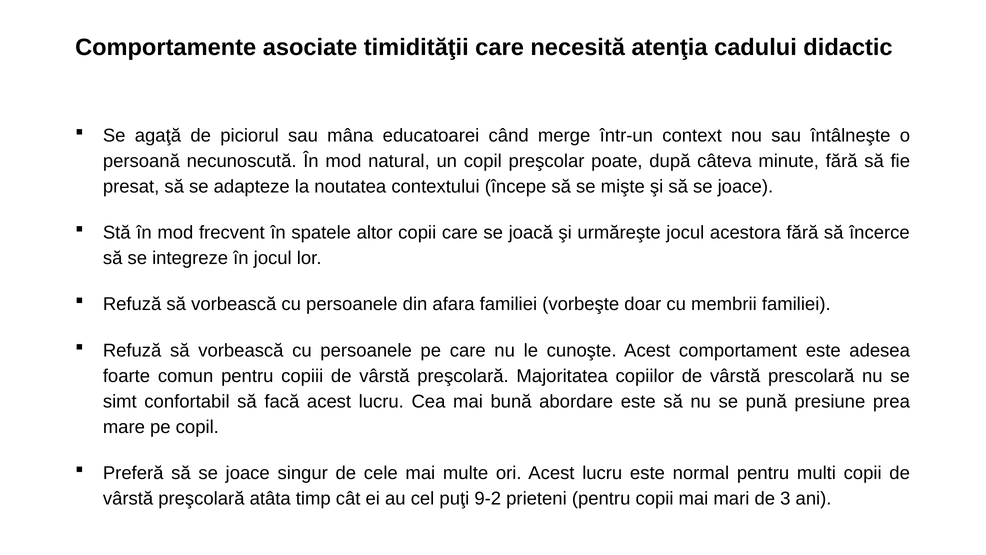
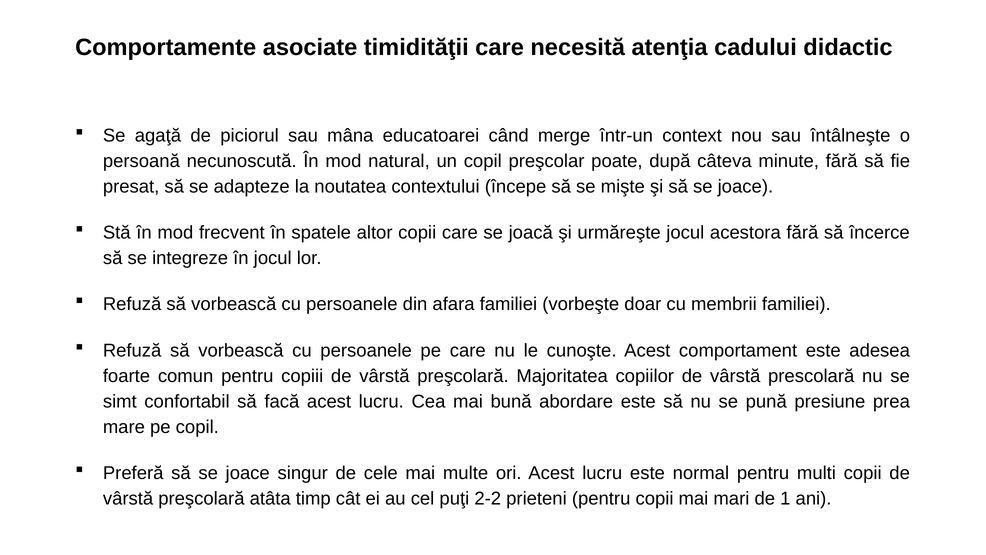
9-2: 9-2 -> 2-2
3: 3 -> 1
